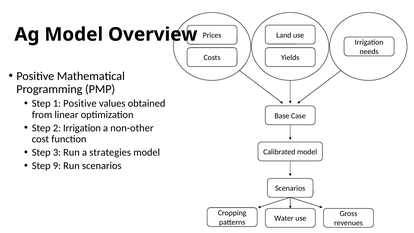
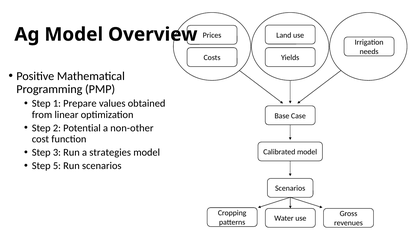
1 Positive: Positive -> Prepare
2 Irrigation: Irrigation -> Potential
9: 9 -> 5
